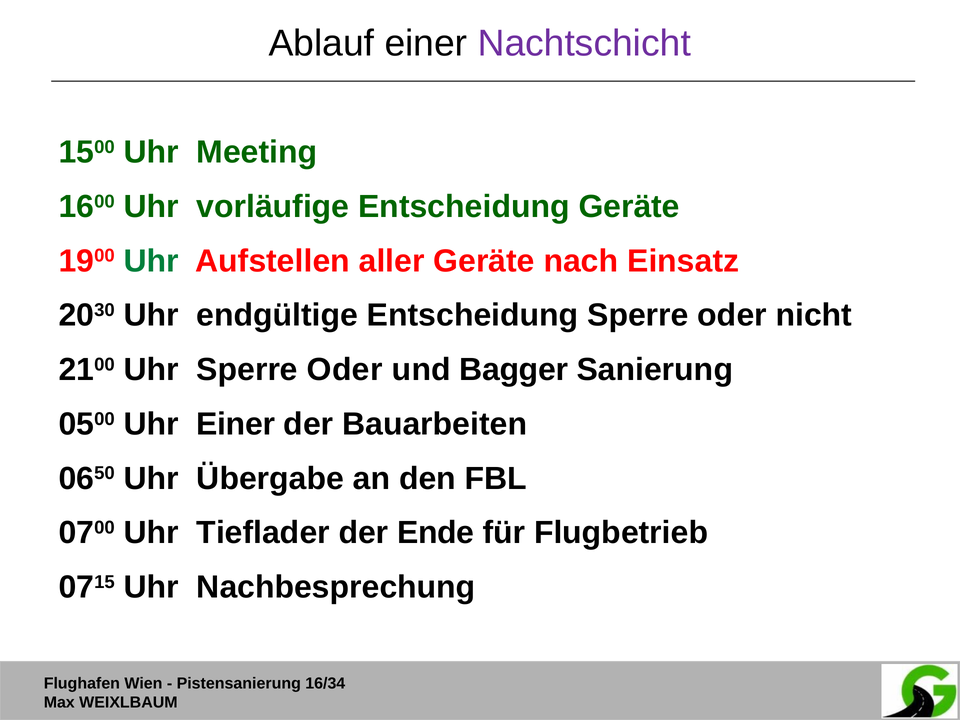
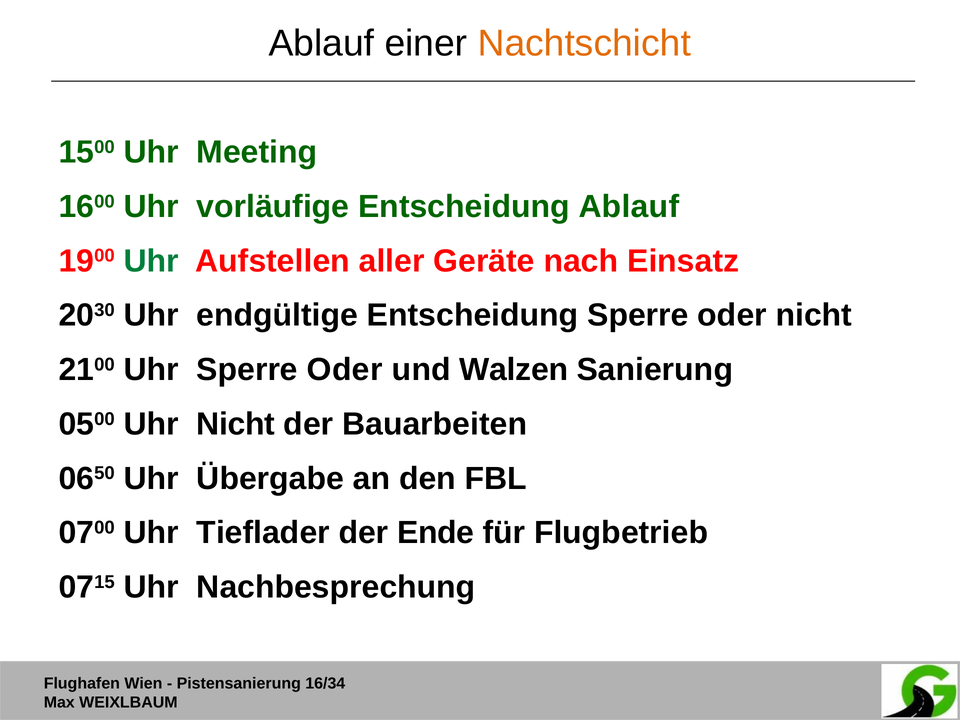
Nachtschicht colour: purple -> orange
Entscheidung Geräte: Geräte -> Ablauf
Bagger: Bagger -> Walzen
Uhr Einer: Einer -> Nicht
